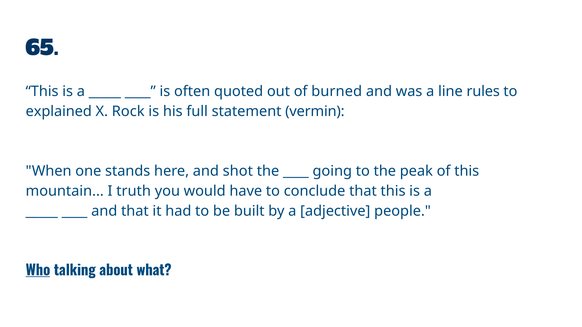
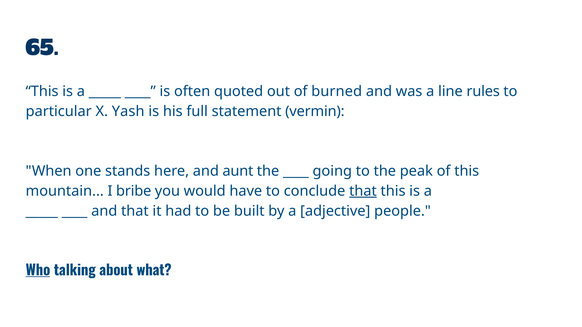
explained: explained -> particular
Rock: Rock -> Yash
shot: shot -> aunt
truth: truth -> bribe
that at (363, 191) underline: none -> present
